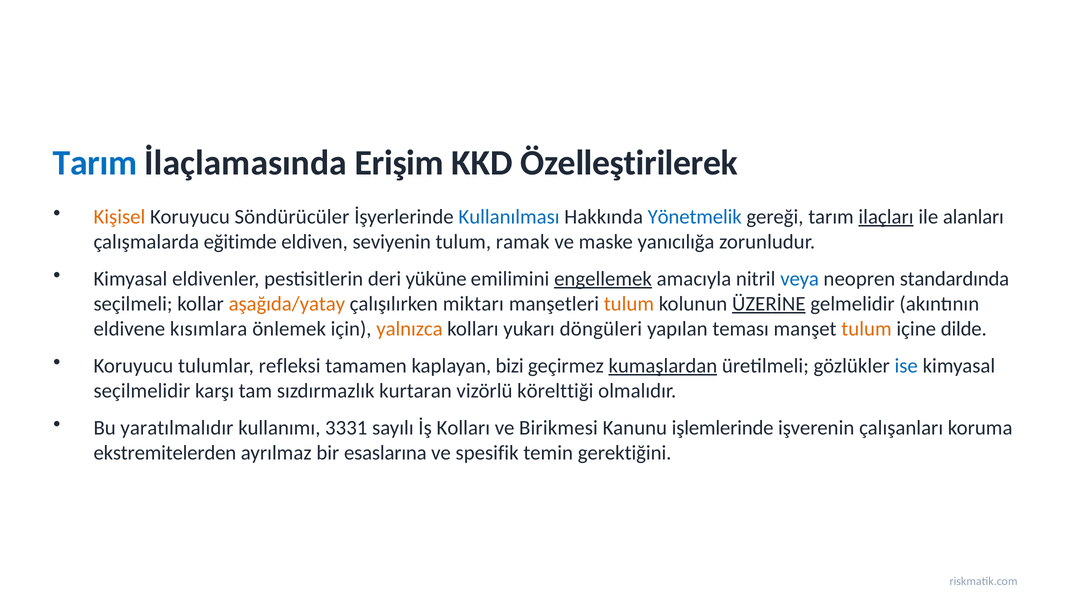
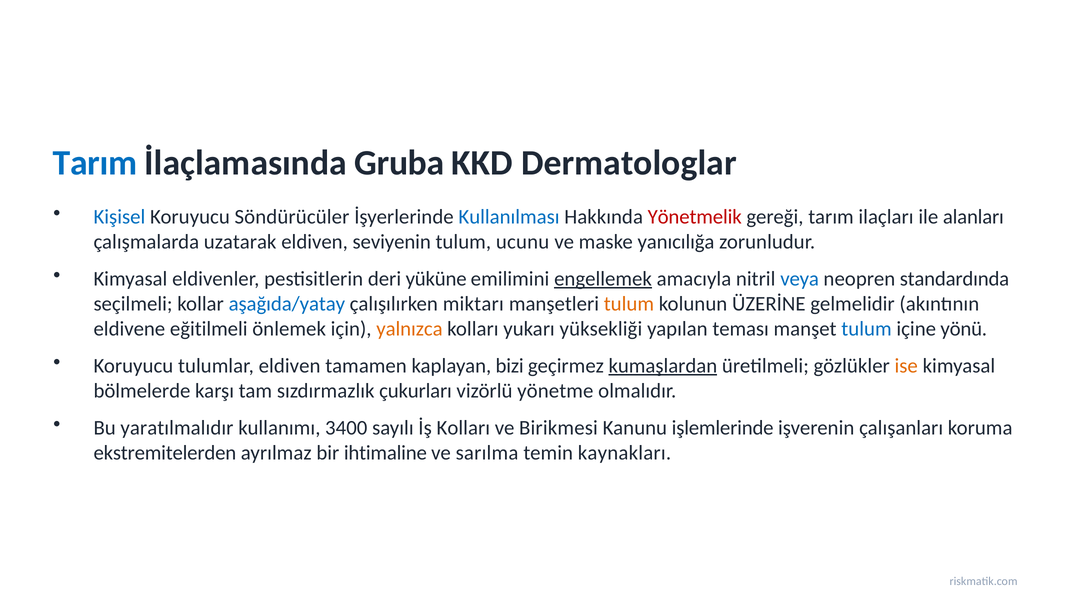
Erişim: Erişim -> Gruba
Özelleştirilerek: Özelleştirilerek -> Dermatologlar
Kişisel colour: orange -> blue
Yönetmelik colour: blue -> red
ilaçları underline: present -> none
eğitimde: eğitimde -> uzatarak
ramak: ramak -> ucunu
aşağıda/yatay colour: orange -> blue
ÜZERİNE underline: present -> none
kısımlara: kısımlara -> eğitilmeli
döngüleri: döngüleri -> yüksekliği
tulum at (866, 329) colour: orange -> blue
dilde: dilde -> yönü
tulumlar refleksi: refleksi -> eldiven
ise colour: blue -> orange
seçilmelidir: seçilmelidir -> bölmelerde
kurtaran: kurtaran -> çukurları
körelttiği: körelttiği -> yönetme
3331: 3331 -> 3400
esaslarına: esaslarına -> ihtimaline
spesifik: spesifik -> sarılma
gerektiğini: gerektiğini -> kaynakları
